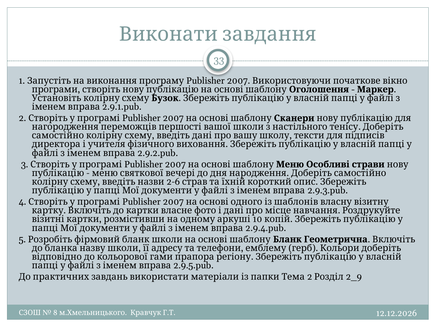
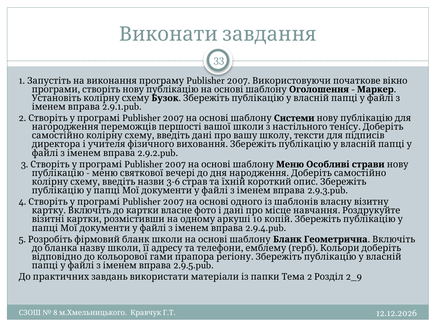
Сканери: Сканери -> Системи
2-6: 2-6 -> 3-6
